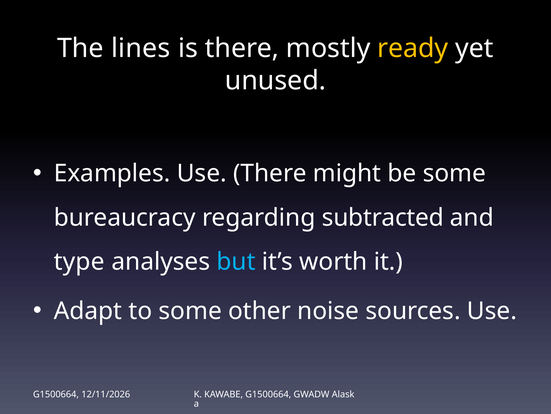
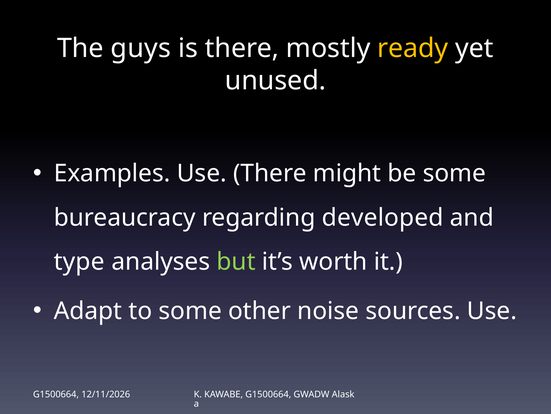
lines: lines -> guys
subtracted: subtracted -> developed
but colour: light blue -> light green
